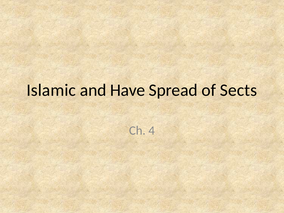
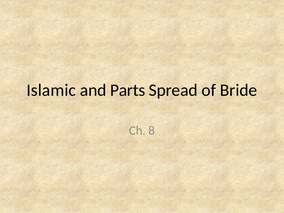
Have: Have -> Parts
Sects: Sects -> Bride
4: 4 -> 8
